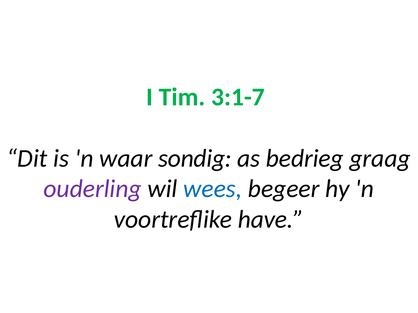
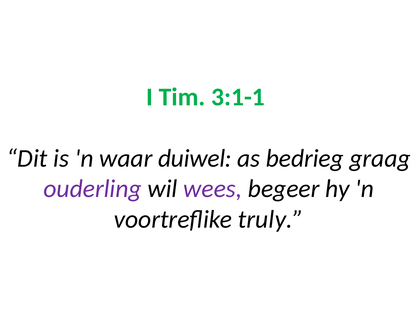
3:1-7: 3:1-7 -> 3:1-1
sondig: sondig -> duiwel
wees colour: blue -> purple
have: have -> truly
